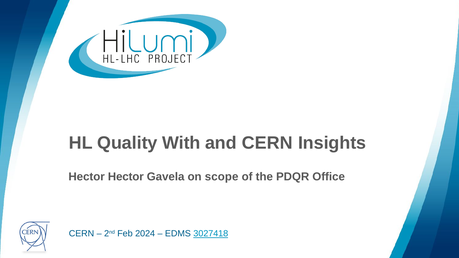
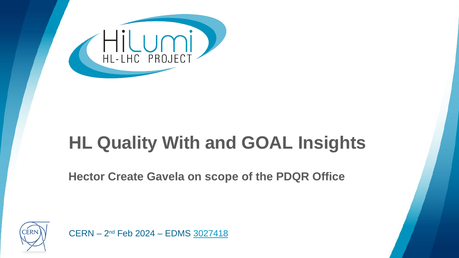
and CERN: CERN -> GOAL
Hector Hector: Hector -> Create
